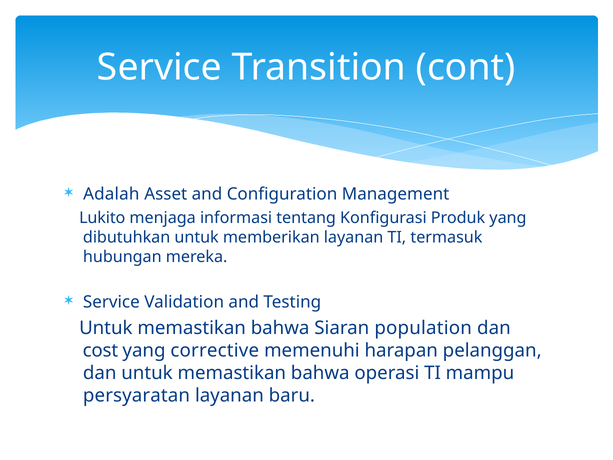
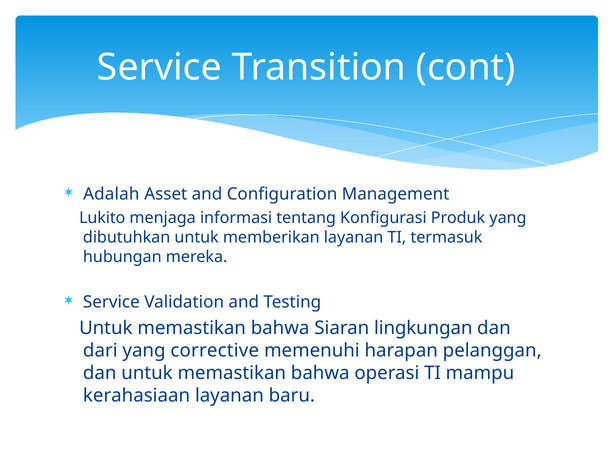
population: population -> lingkungan
cost: cost -> dari
persyaratan: persyaratan -> kerahasiaan
